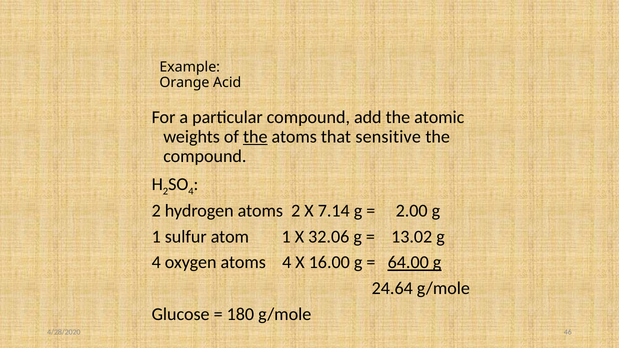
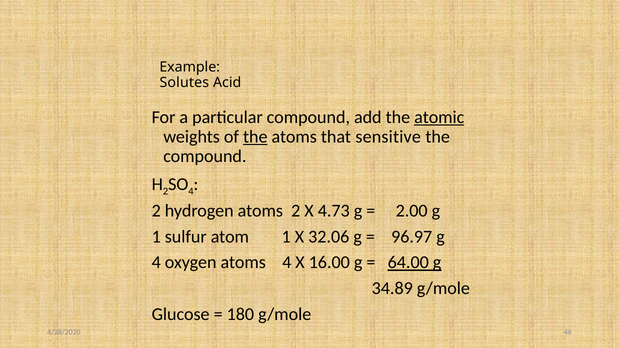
Orange: Orange -> Solutes
atomic underline: none -> present
7.14: 7.14 -> 4.73
13.02: 13.02 -> 96.97
24.64: 24.64 -> 34.89
